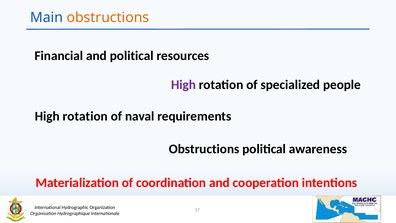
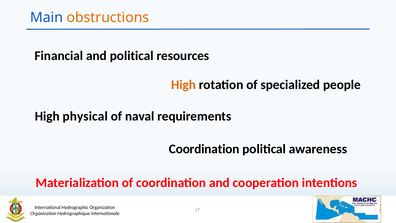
High at (184, 85) colour: purple -> orange
rotation at (85, 116): rotation -> physical
Obstructions at (204, 149): Obstructions -> Coordination
